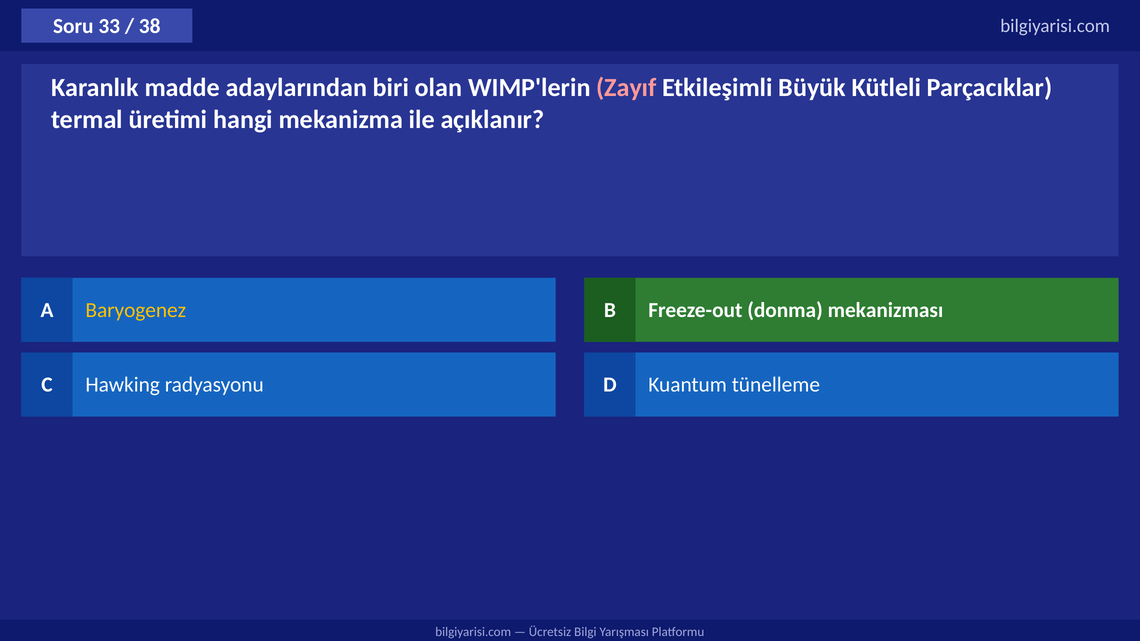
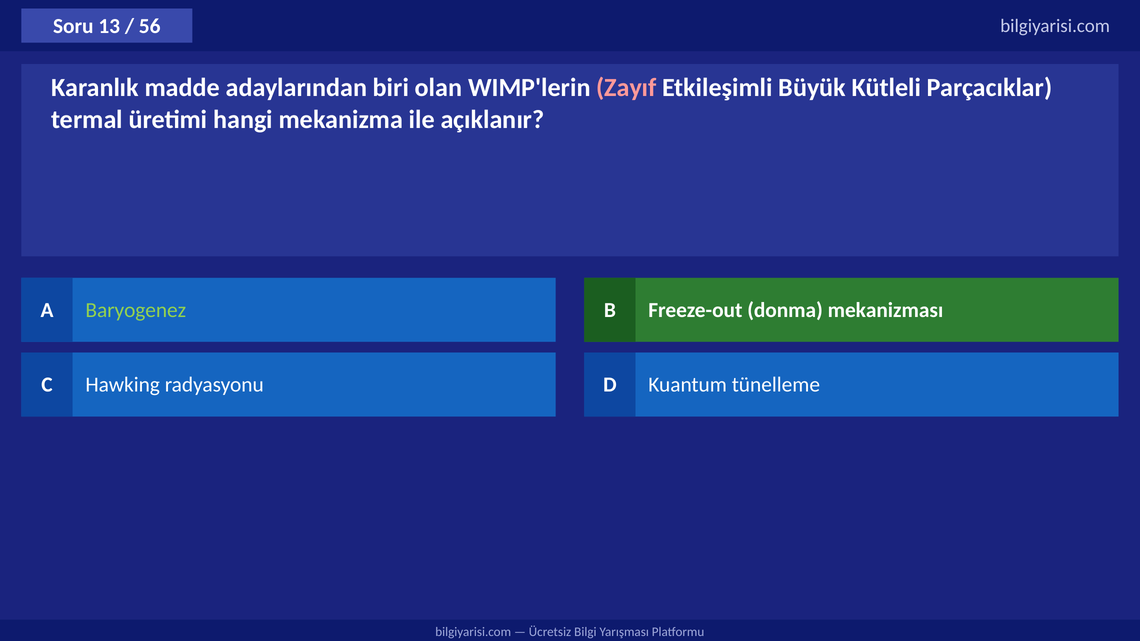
33: 33 -> 13
38: 38 -> 56
Baryogenez colour: yellow -> light green
